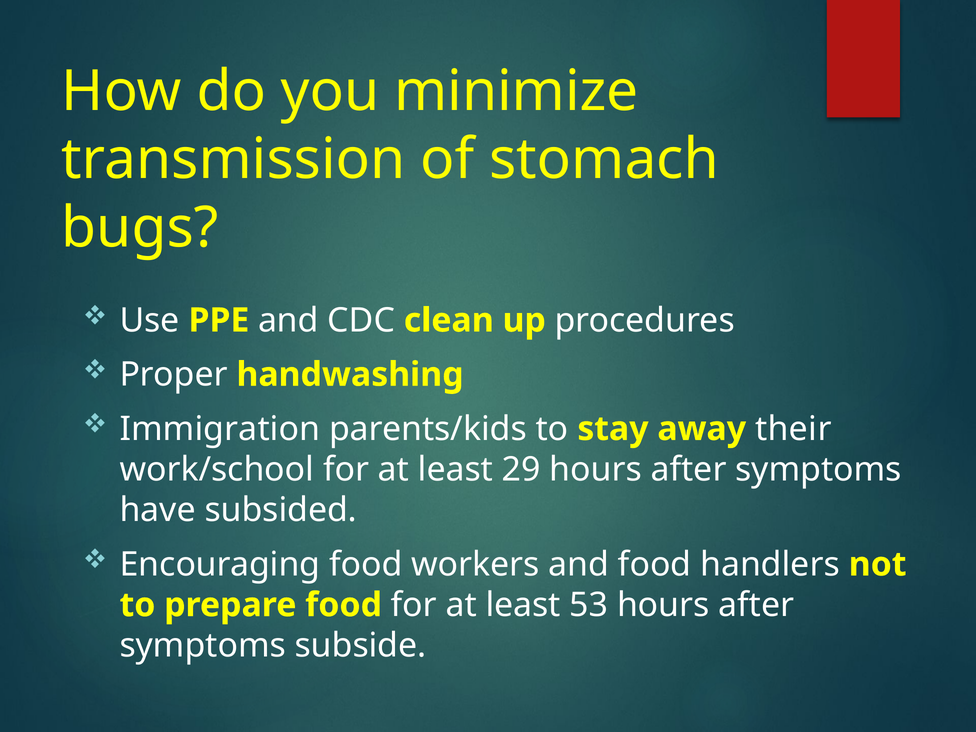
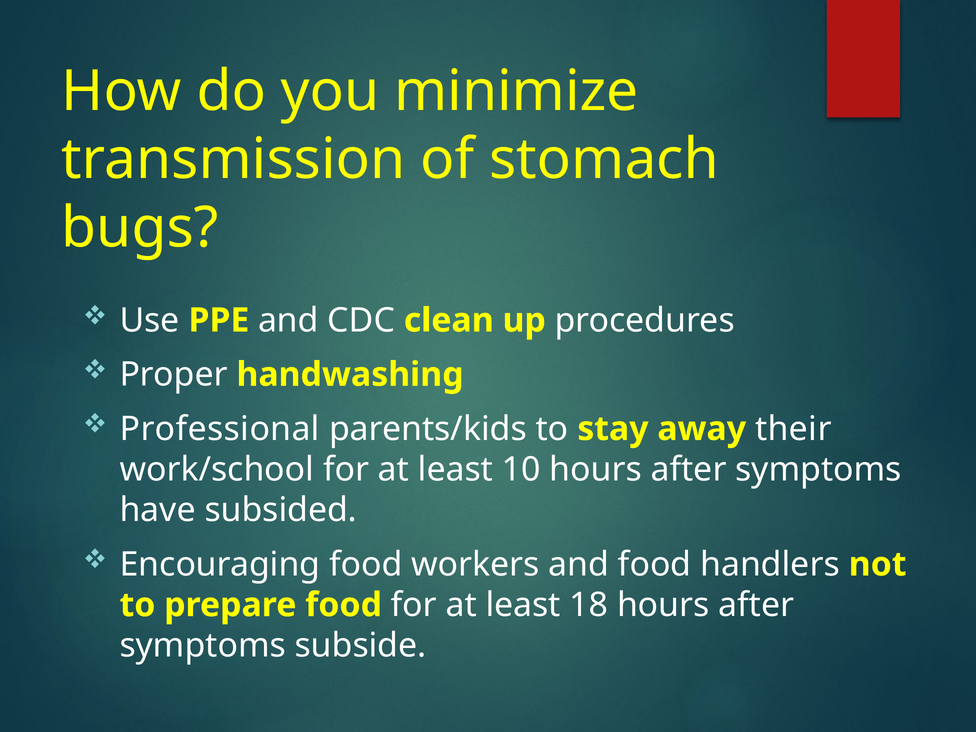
Immigration: Immigration -> Professional
29: 29 -> 10
53: 53 -> 18
